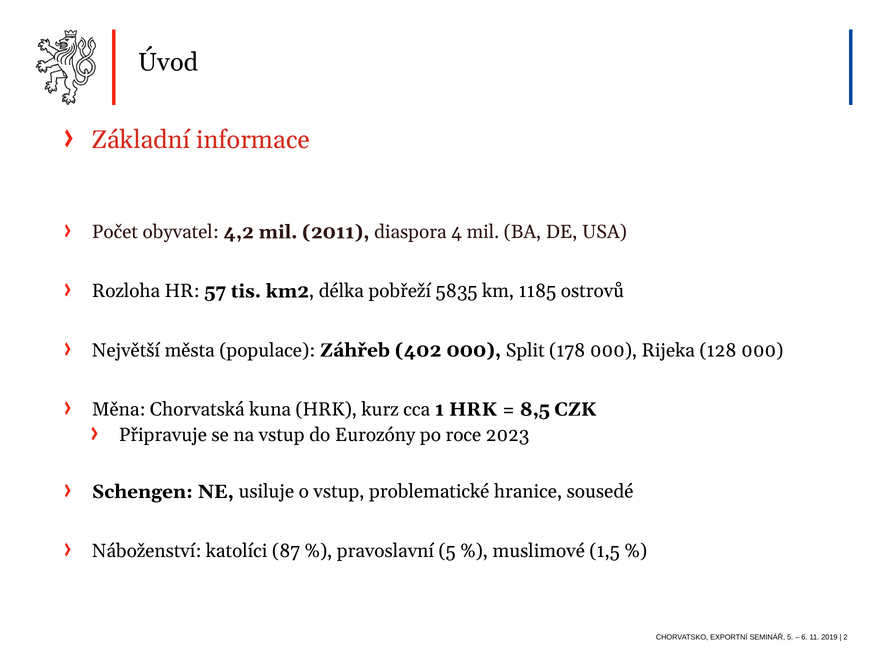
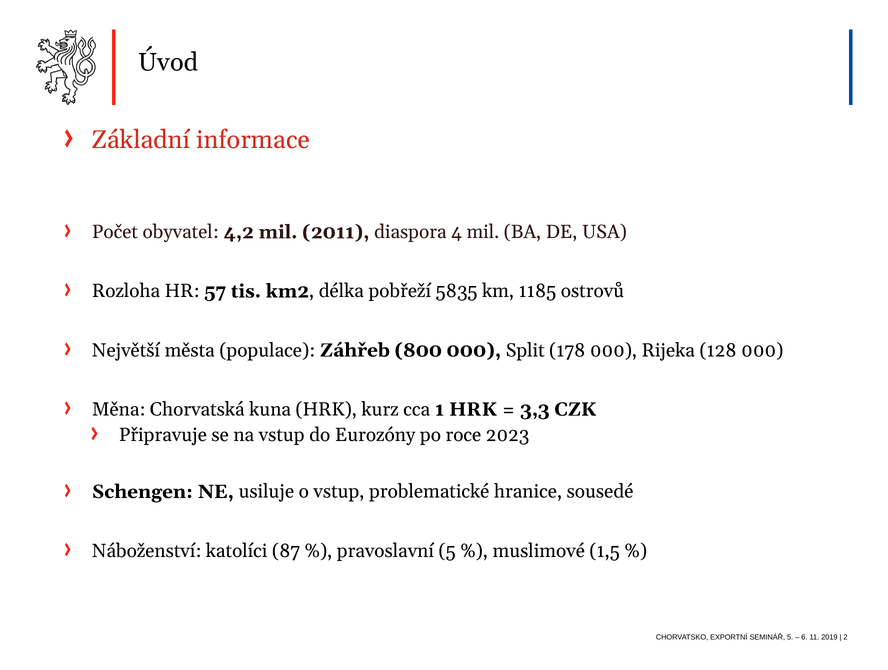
402: 402 -> 800
8,5: 8,5 -> 3,3
